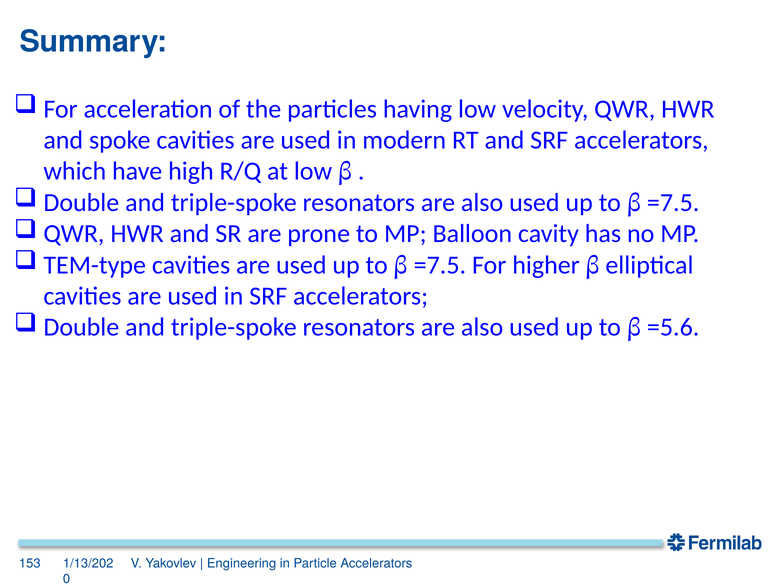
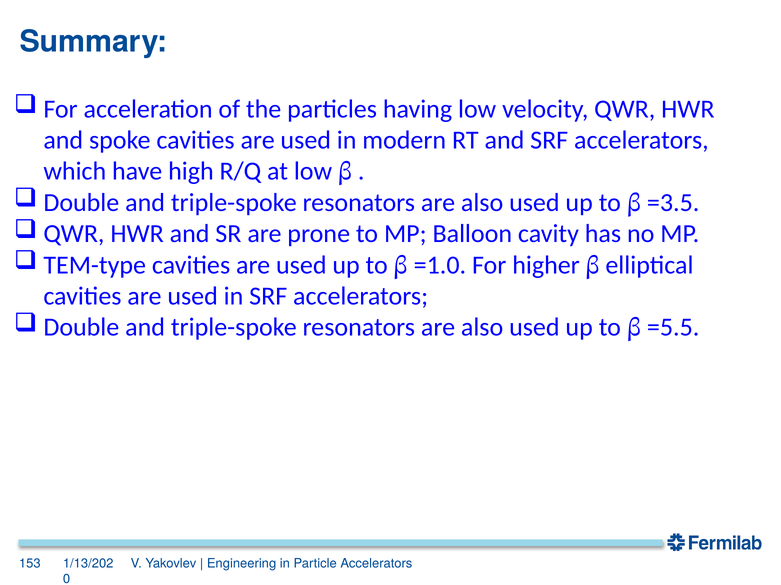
=7.5 at (673, 203): =7.5 -> =3.5
=7.5 at (440, 265): =7.5 -> =1.0
=5.6: =5.6 -> =5.5
